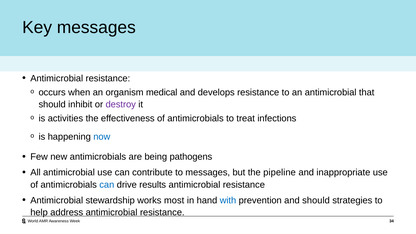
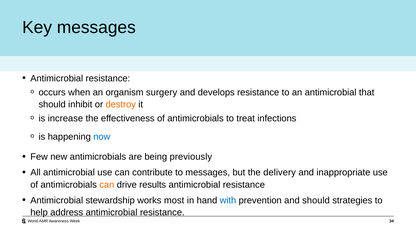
medical: medical -> surgery
destroy colour: purple -> orange
activities: activities -> increase
pathogens: pathogens -> previously
pipeline: pipeline -> delivery
can at (107, 185) colour: blue -> orange
